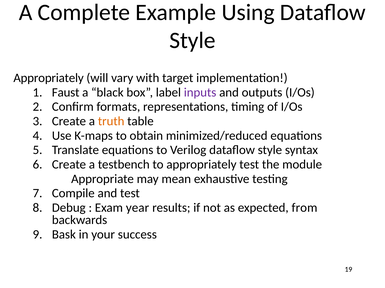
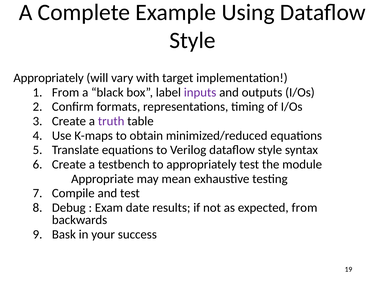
Faust at (66, 93): Faust -> From
truth colour: orange -> purple
year: year -> date
